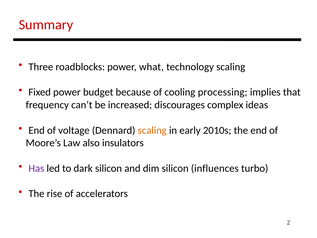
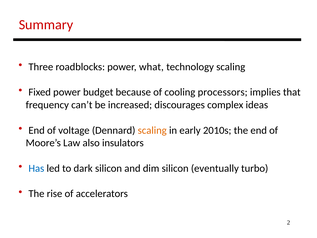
processing: processing -> processors
Has colour: purple -> blue
influences: influences -> eventually
